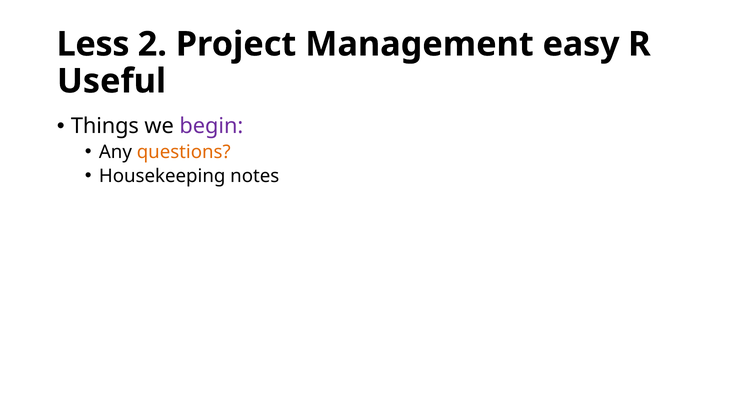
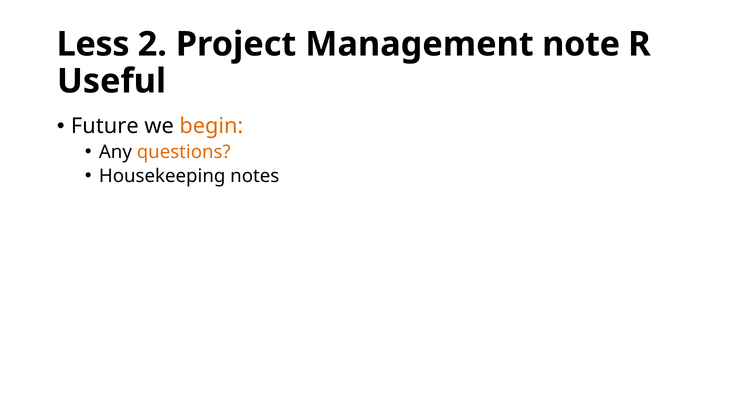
easy: easy -> note
Things: Things -> Future
begin colour: purple -> orange
